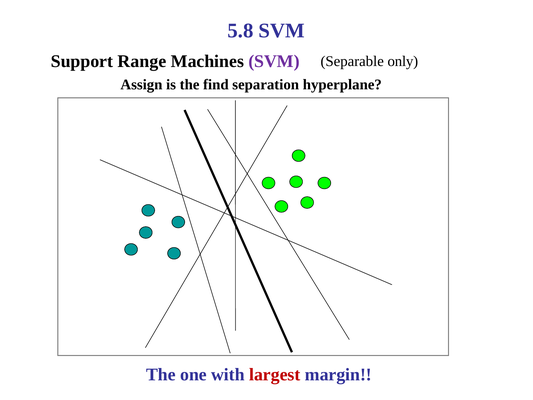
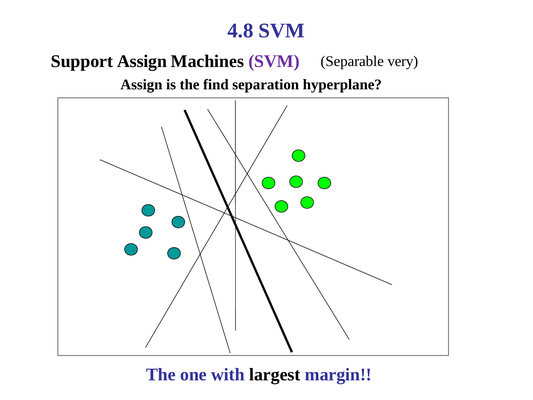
5.8: 5.8 -> 4.8
Support Range: Range -> Assign
only: only -> very
largest colour: red -> black
